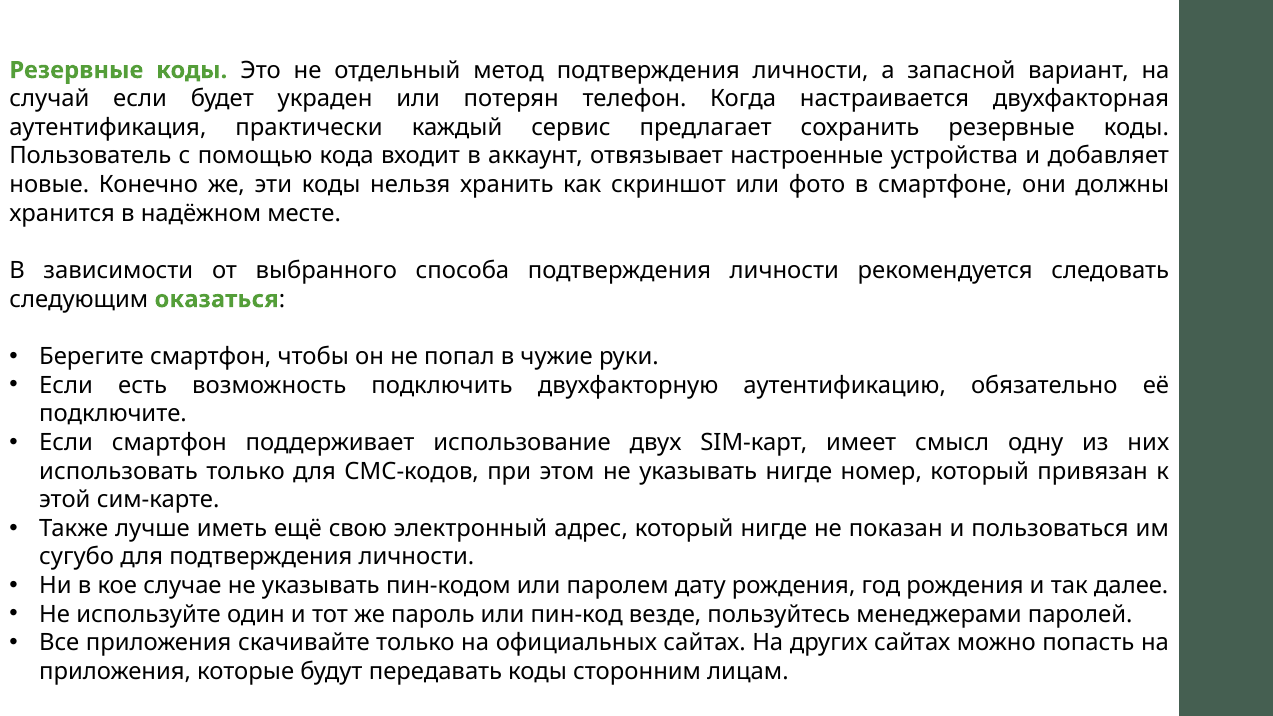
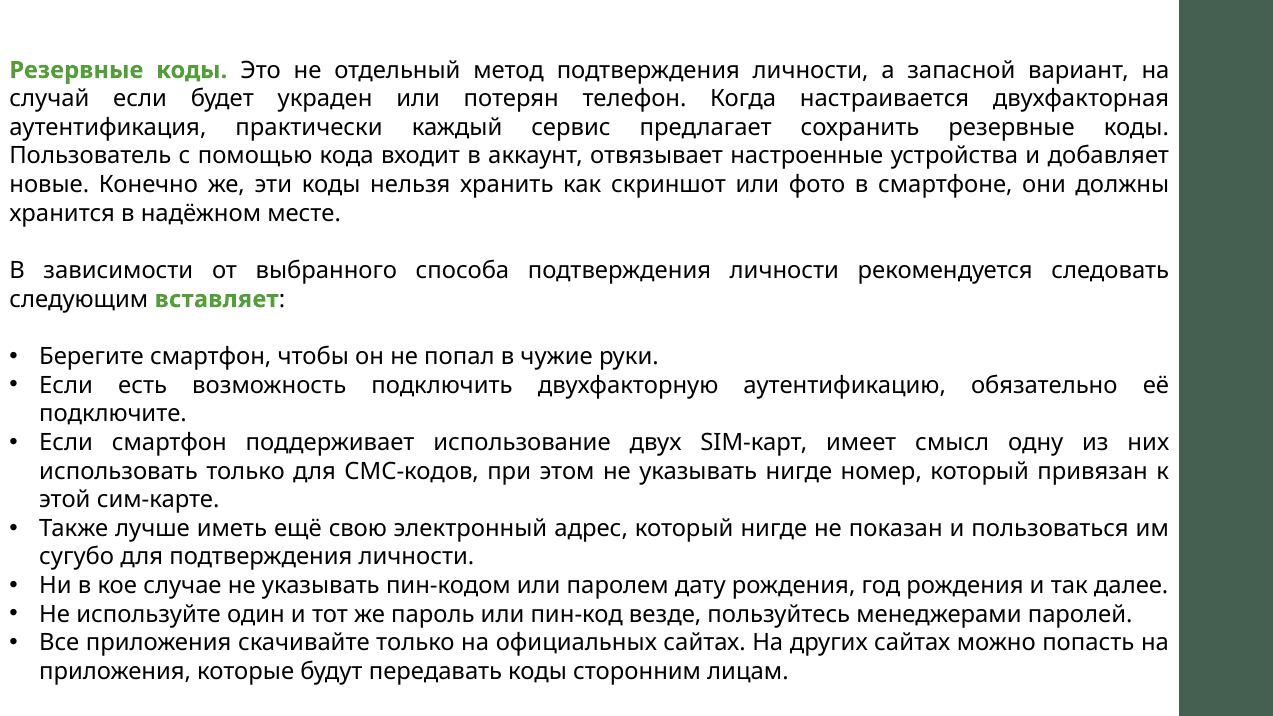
оказаться: оказаться -> вставляет
